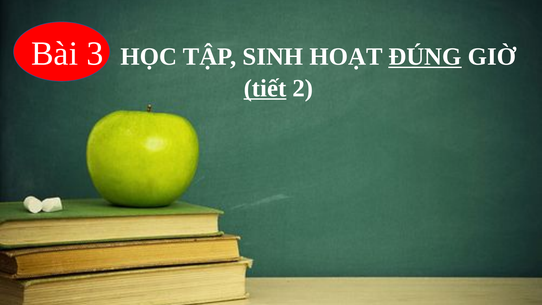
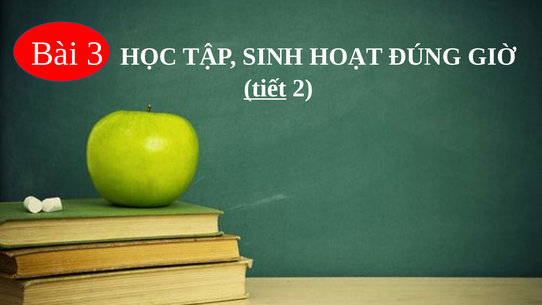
ĐÚNG underline: present -> none
